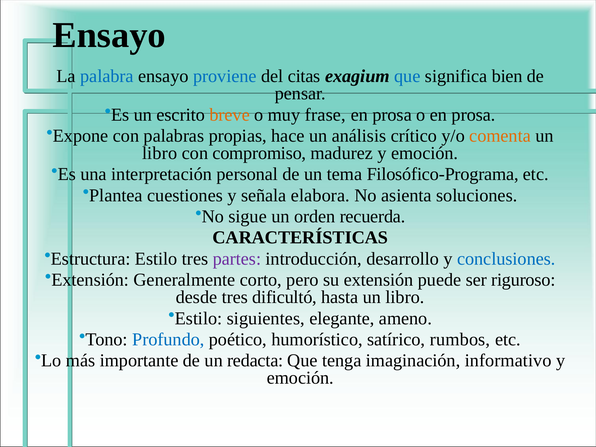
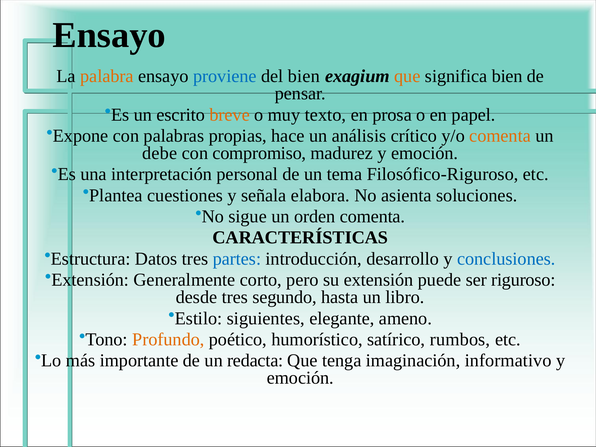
palabra colour: blue -> orange
del citas: citas -> bien
que at (407, 76) colour: blue -> orange
frase: frase -> texto
o en prosa: prosa -> papel
libro at (160, 153): libro -> debe
Filosófico-Programa: Filosófico-Programa -> Filosófico-Riguroso
orden recuerda: recuerda -> comenta
Estructura Estilo: Estilo -> Datos
partes colour: purple -> blue
dificultó: dificultó -> segundo
Profundo colour: blue -> orange
